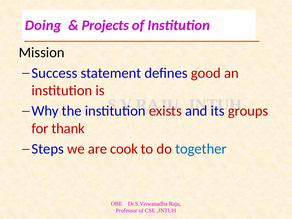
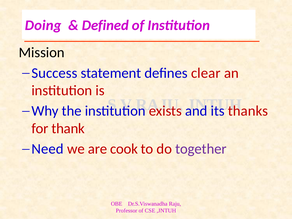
Projects: Projects -> Defined
good: good -> clear
groups: groups -> thanks
Steps: Steps -> Need
together colour: blue -> purple
